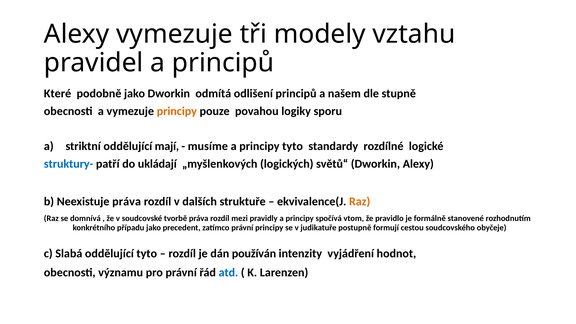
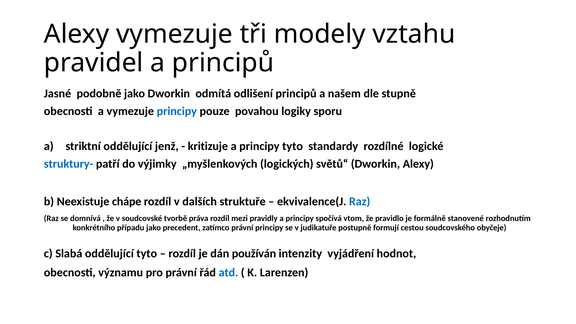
Které: Které -> Jasné
principy at (177, 111) colour: orange -> blue
mají: mají -> jenž
musíme: musíme -> kritizuje
ukládají: ukládají -> výjimky
Neexistuje práva: práva -> chápe
Raz at (360, 201) colour: orange -> blue
